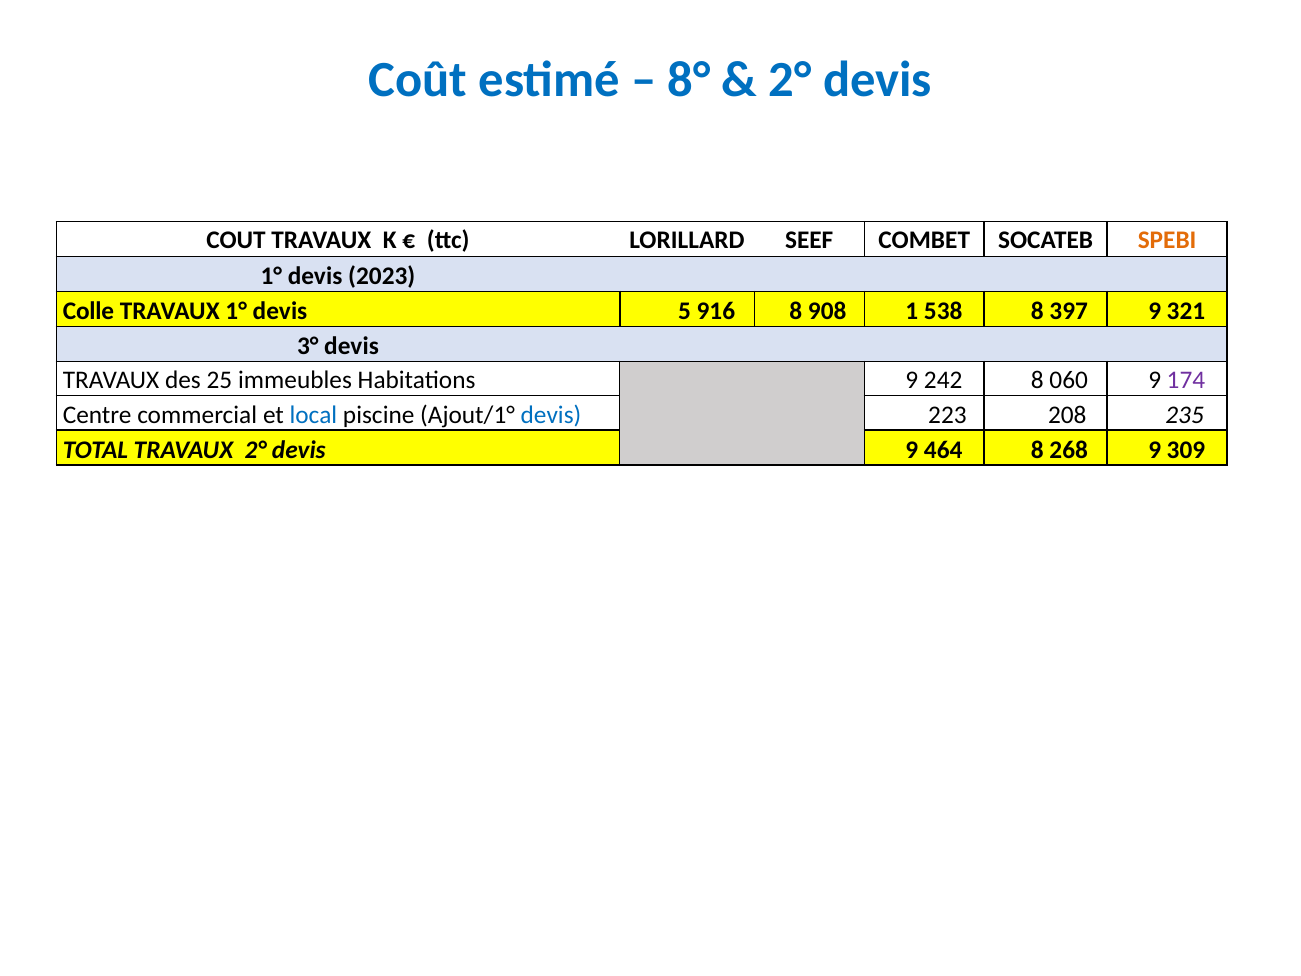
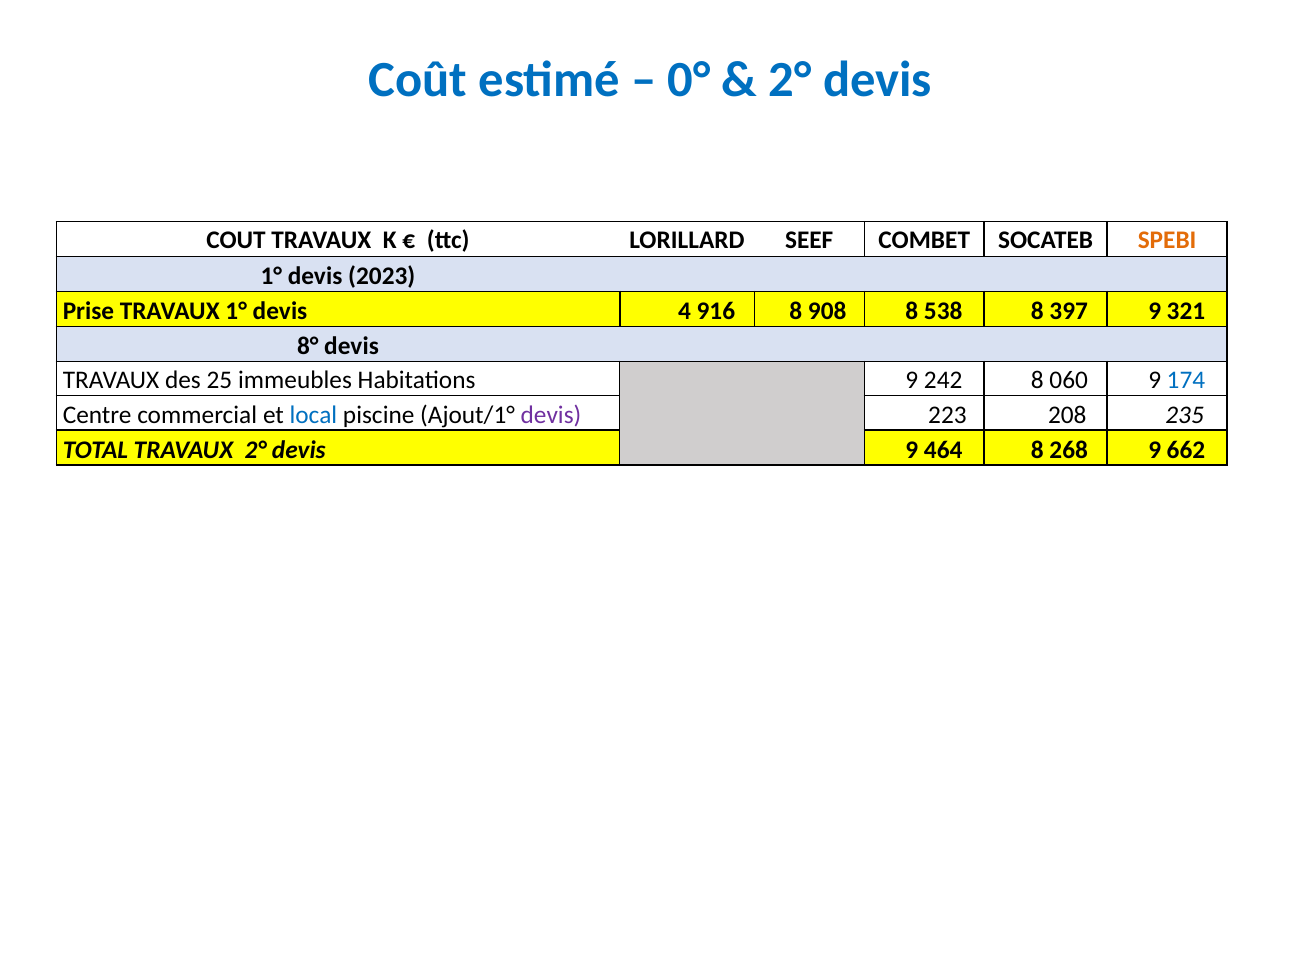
8°: 8° -> 0°
Colle: Colle -> Prise
5: 5 -> 4
908 1: 1 -> 8
3°: 3° -> 8°
174 colour: purple -> blue
devis at (551, 415) colour: blue -> purple
309: 309 -> 662
